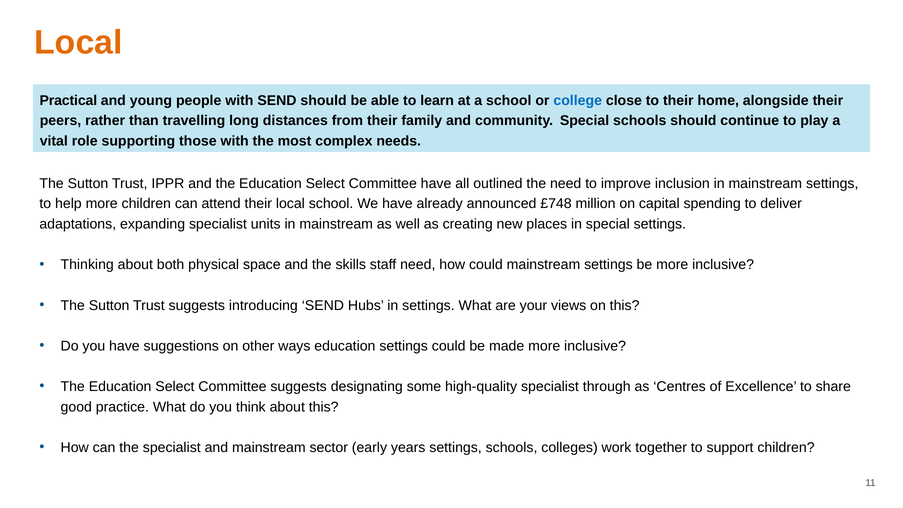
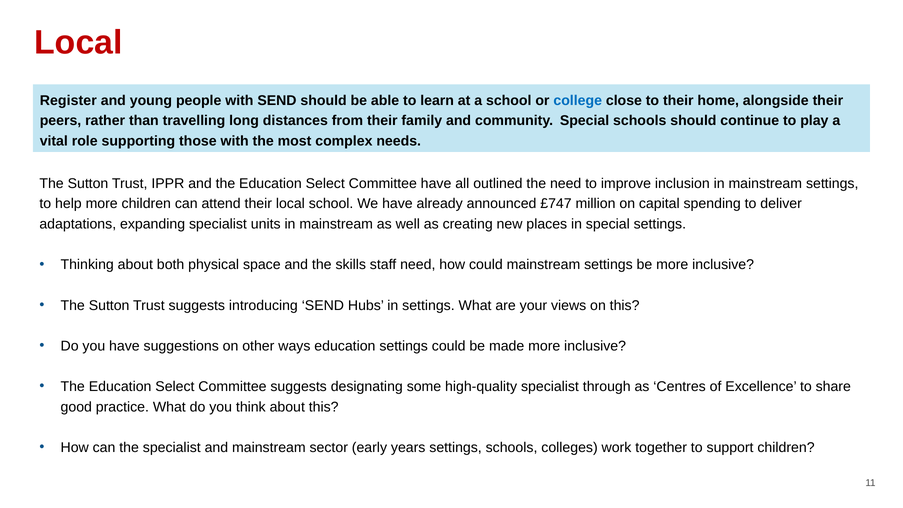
Local at (78, 43) colour: orange -> red
Practical: Practical -> Register
£748: £748 -> £747
